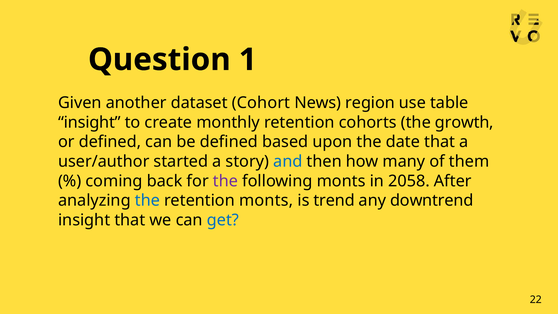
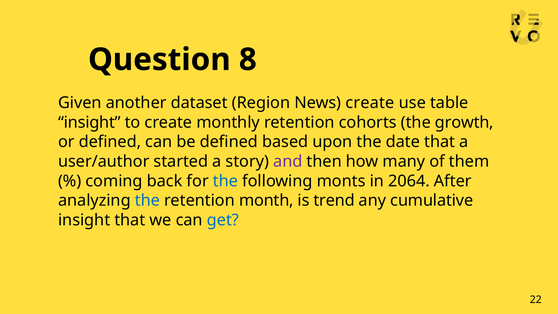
1: 1 -> 8
Cohort: Cohort -> Region
News region: region -> create
and colour: blue -> purple
the at (225, 181) colour: purple -> blue
2058: 2058 -> 2064
retention monts: monts -> month
downtrend: downtrend -> cumulative
